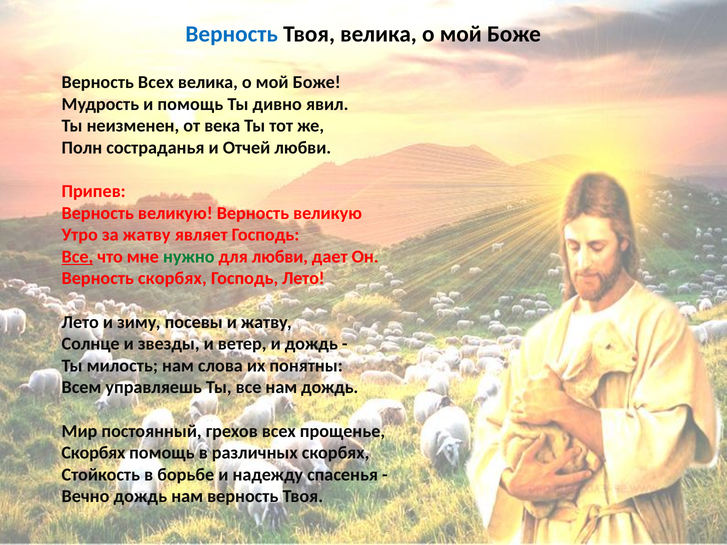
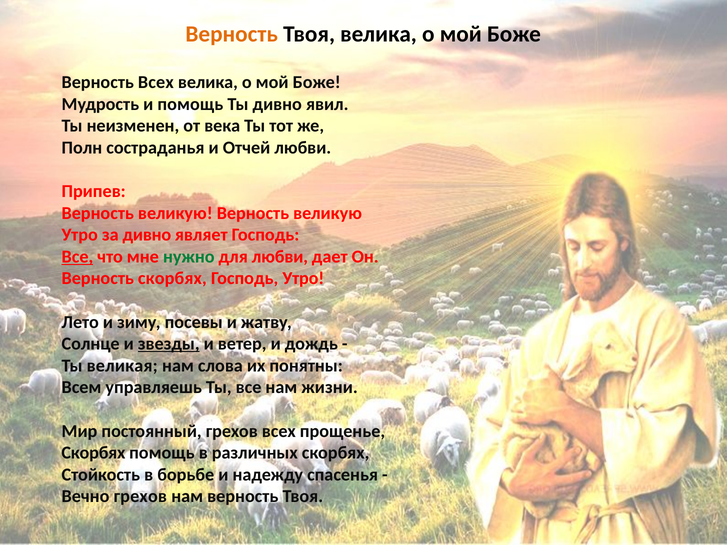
Верность at (232, 34) colour: blue -> orange
за жатву: жатву -> дивно
Господь Лето: Лето -> Утро
звезды underline: none -> present
милость: милость -> великая
нам дождь: дождь -> жизни
Вечно дождь: дождь -> грехов
